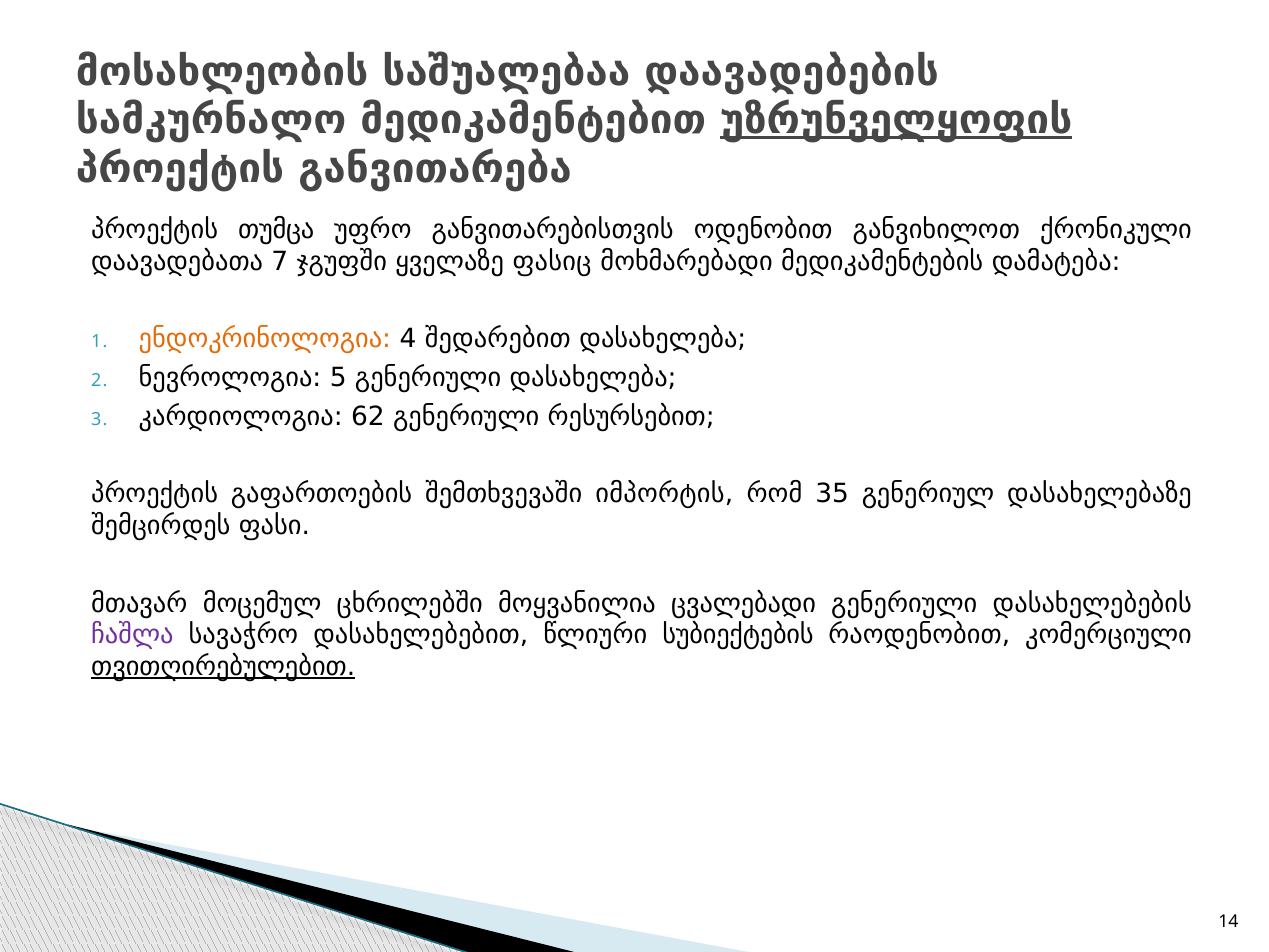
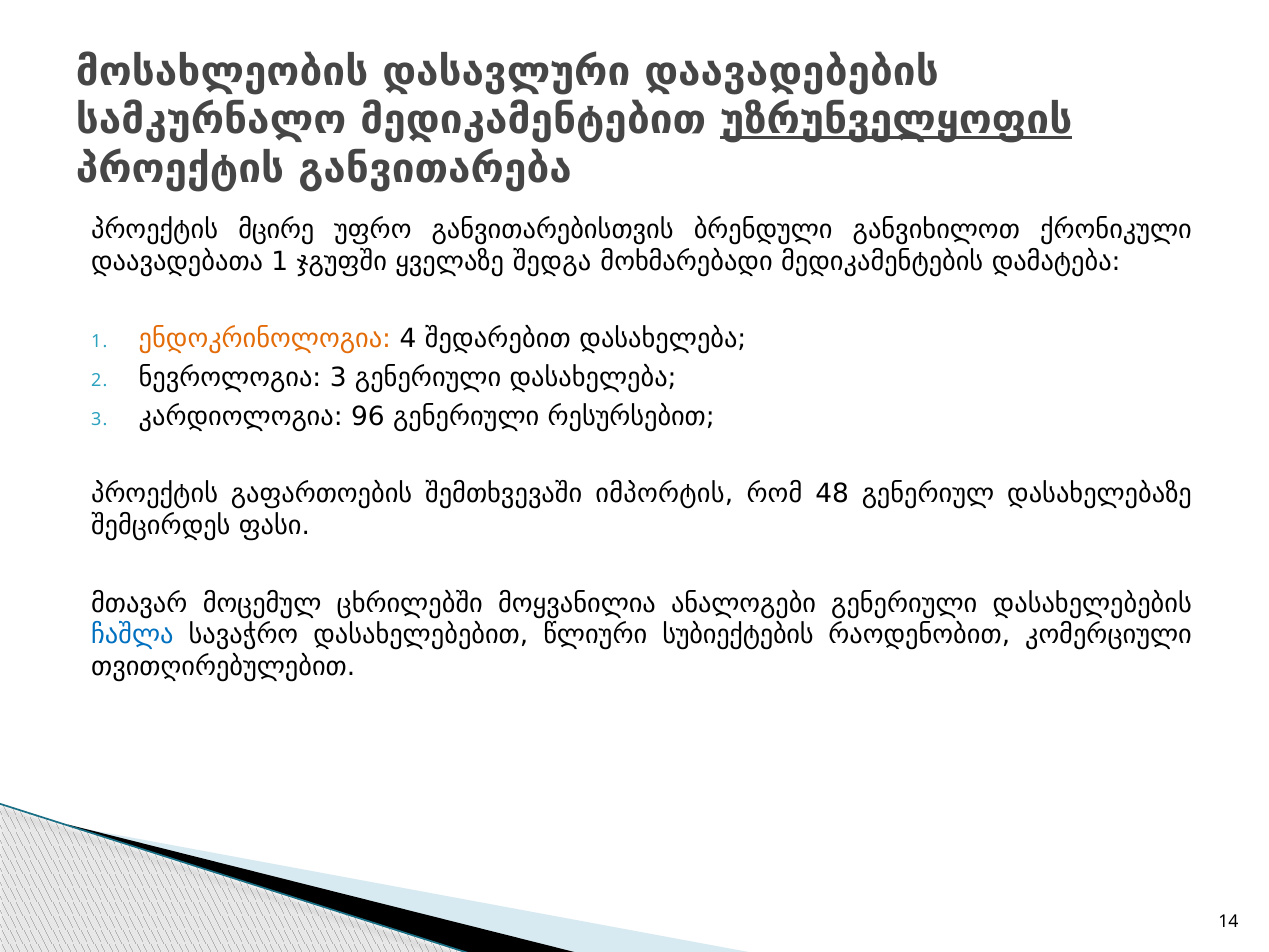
საშუალებაა: საშუალებაა -> დასავლური
თუმცა: თუმცა -> მცირე
ოდენობით: ოდენობით -> ბრენდული
დაავადებათა 7: 7 -> 1
ფასიც: ფასიც -> შედგა
ნევროლოგია 5: 5 -> 3
62: 62 -> 96
35: 35 -> 48
ცვალებადი: ცვალებადი -> ანალოგები
ჩაშლა colour: purple -> blue
თვითღირებულებით underline: present -> none
